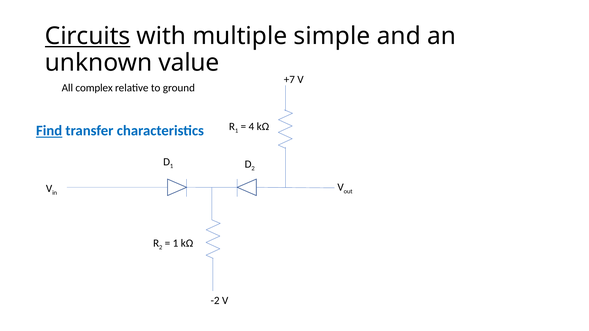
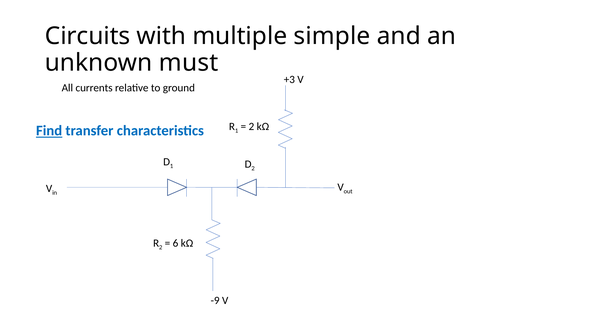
Circuits underline: present -> none
value: value -> must
+7: +7 -> +3
complex: complex -> currents
4 at (251, 127): 4 -> 2
1 at (176, 243): 1 -> 6
-2: -2 -> -9
